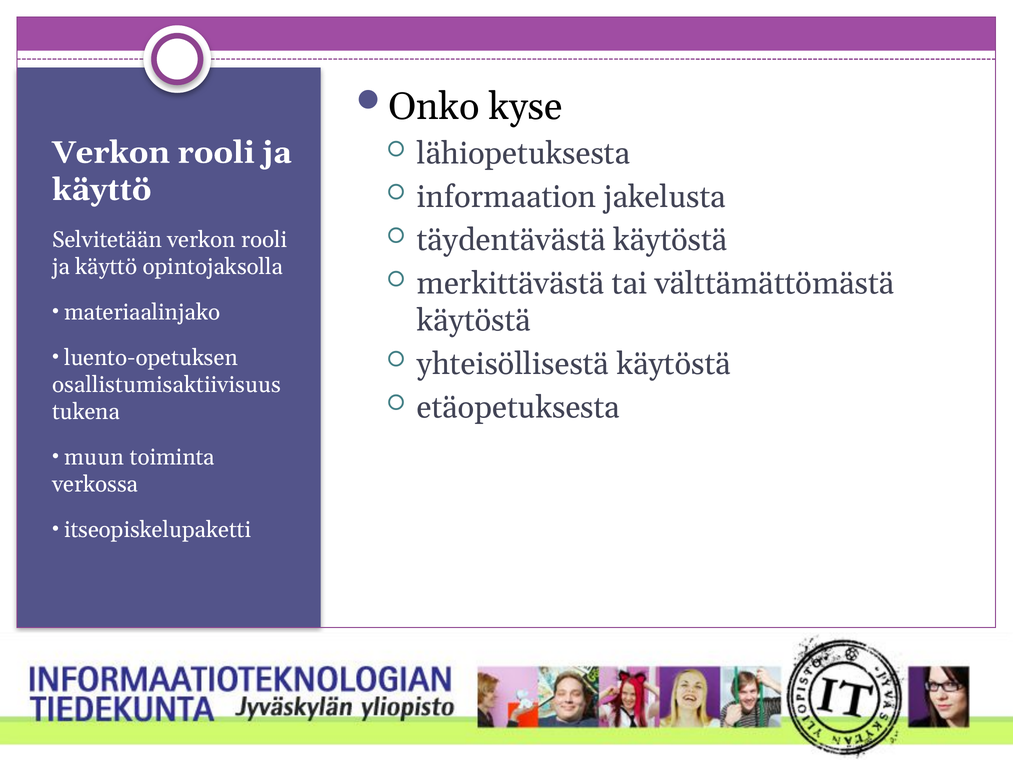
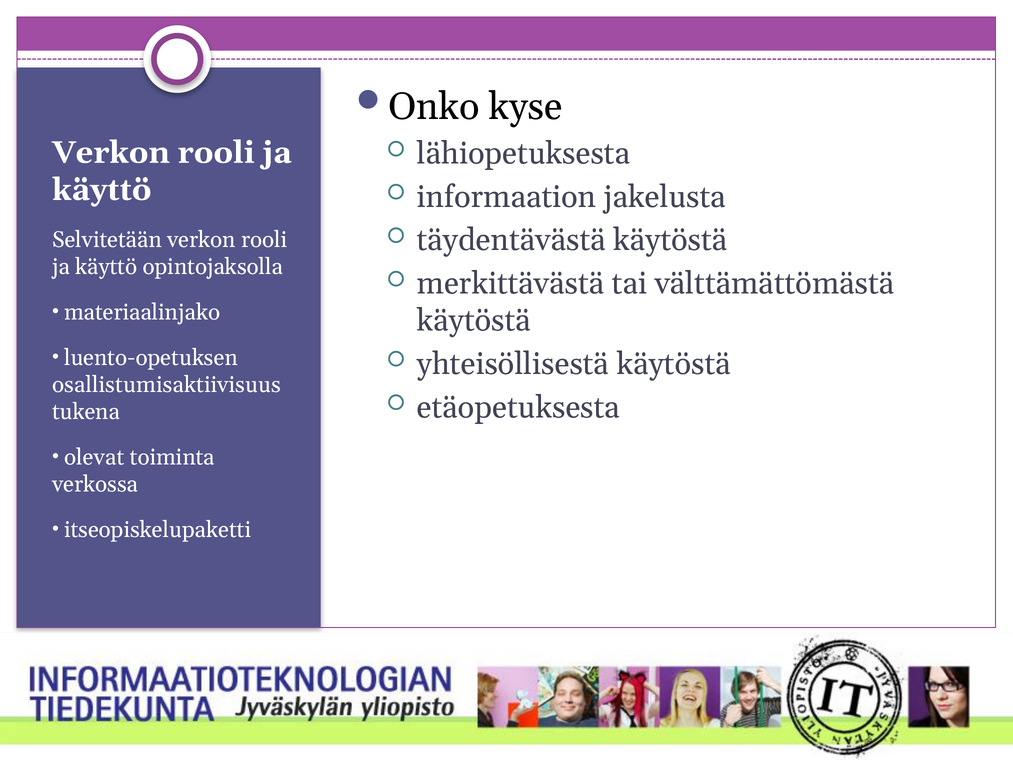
muun: muun -> olevat
